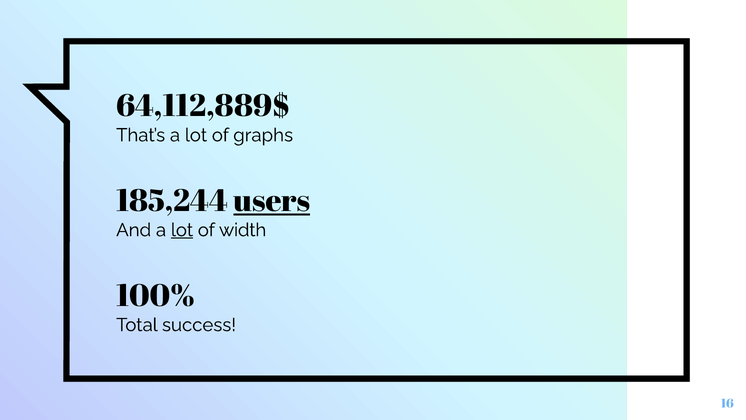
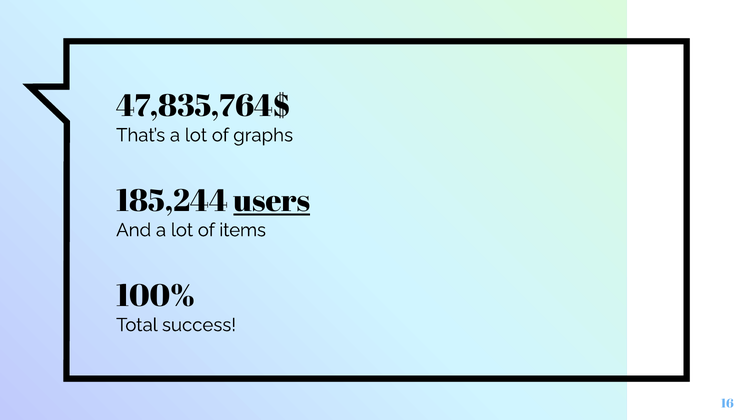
64,112,889$: 64,112,889$ -> 47,835,764$
lot at (182, 230) underline: present -> none
width: width -> items
